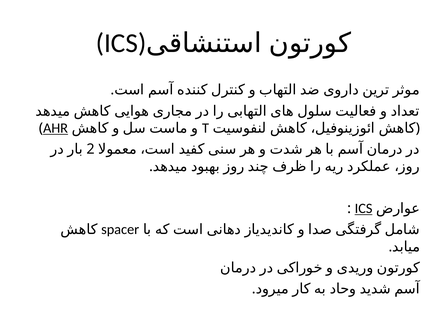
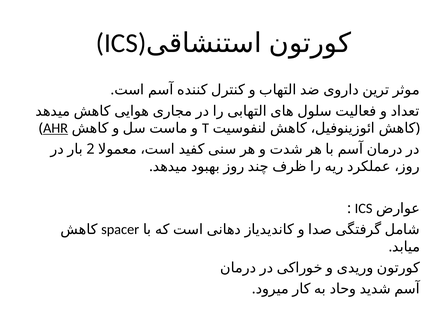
ICS at (364, 209) underline: present -> none
